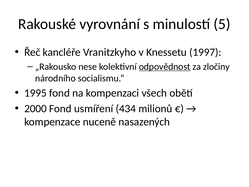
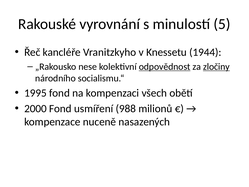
1997: 1997 -> 1944
zločiny underline: none -> present
434: 434 -> 988
